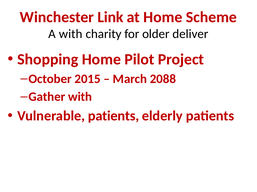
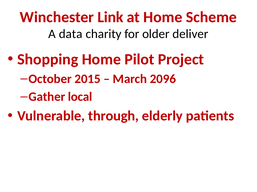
A with: with -> data
2088: 2088 -> 2096
Gather with: with -> local
Vulnerable patients: patients -> through
